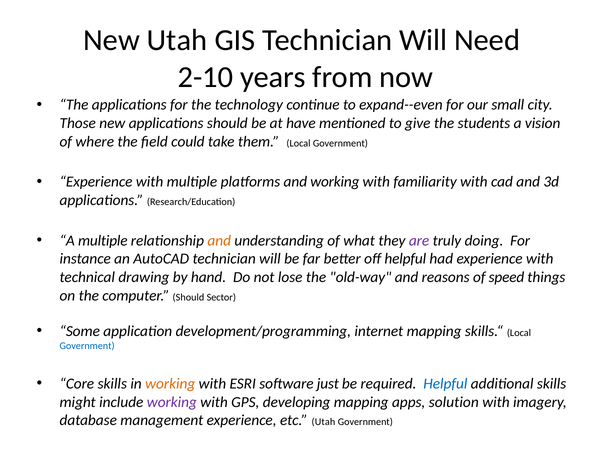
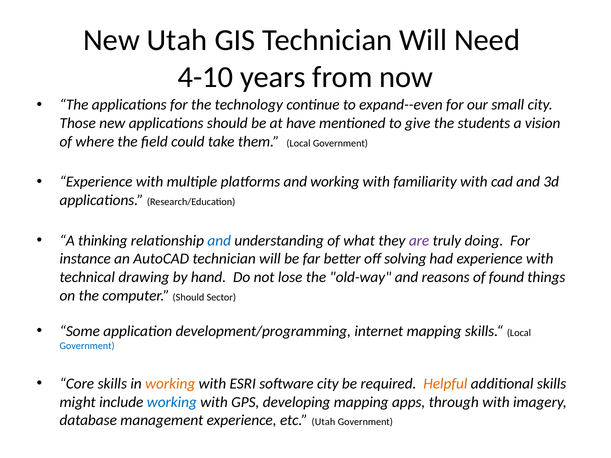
2-10: 2-10 -> 4-10
A multiple: multiple -> thinking
and at (219, 241) colour: orange -> blue
off helpful: helpful -> solving
speed: speed -> found
software just: just -> city
Helpful at (445, 384) colour: blue -> orange
working at (172, 402) colour: purple -> blue
solution: solution -> through
